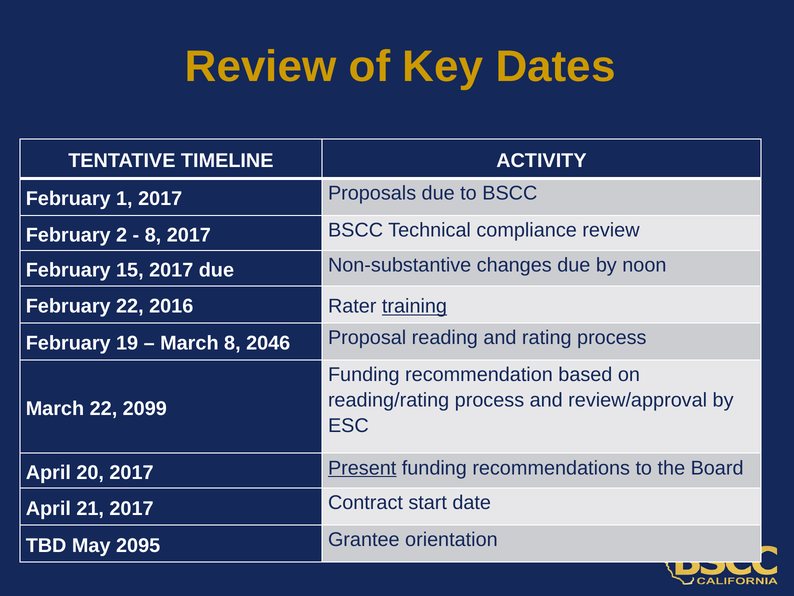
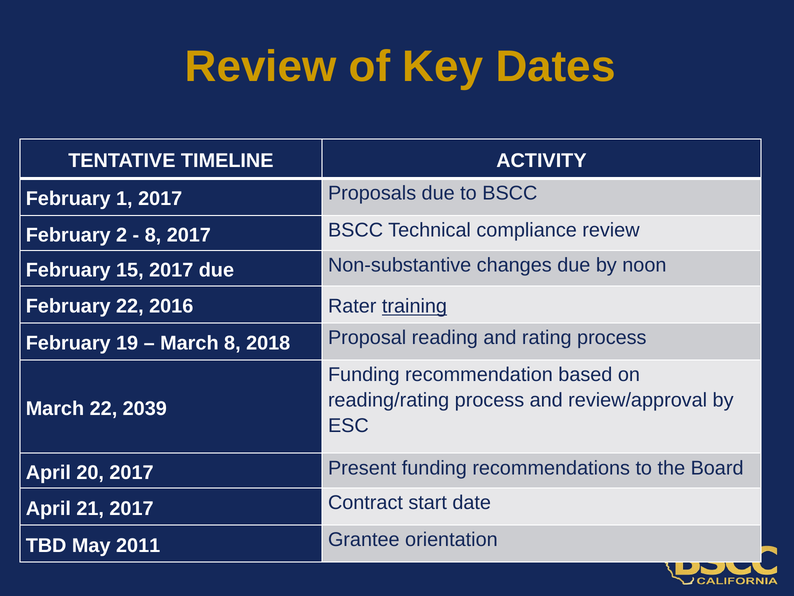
2046: 2046 -> 2018
2099: 2099 -> 2039
Present underline: present -> none
2095: 2095 -> 2011
